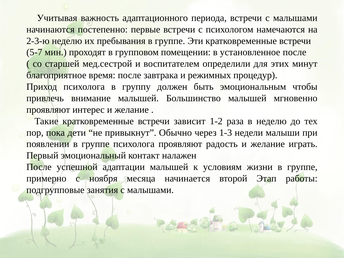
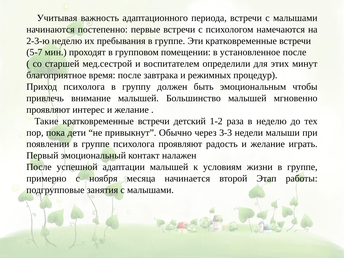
зависит: зависит -> детский
1-3: 1-3 -> 3-3
